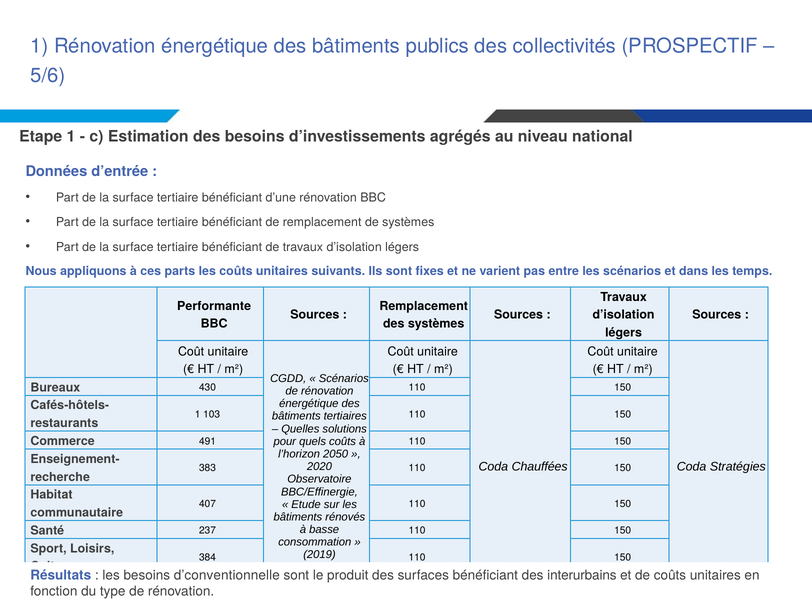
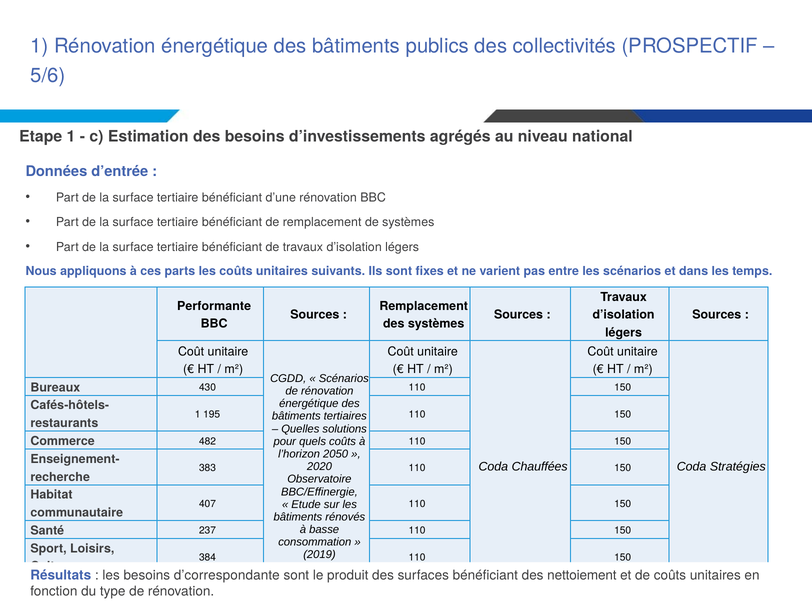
103: 103 -> 195
491: 491 -> 482
d’conventionnelle: d’conventionnelle -> d’correspondante
interurbains: interurbains -> nettoiement
